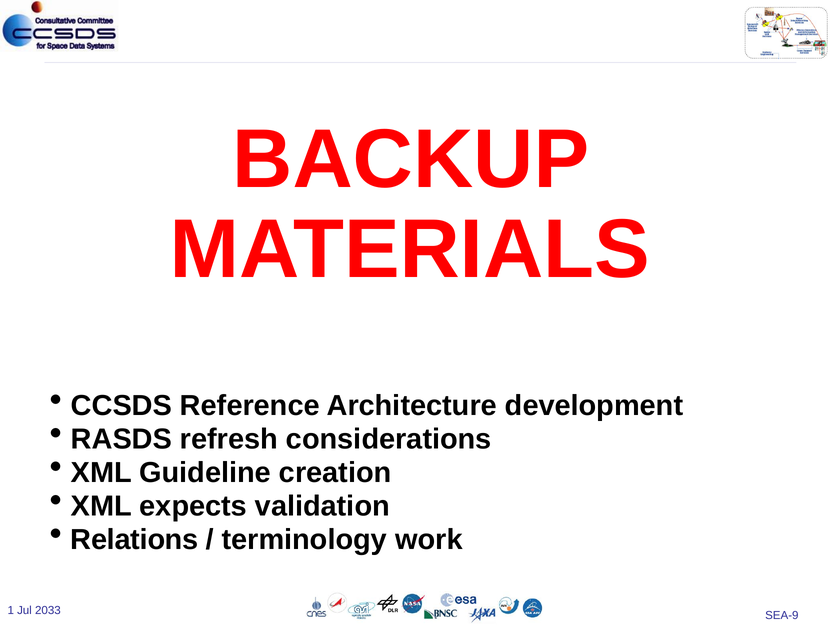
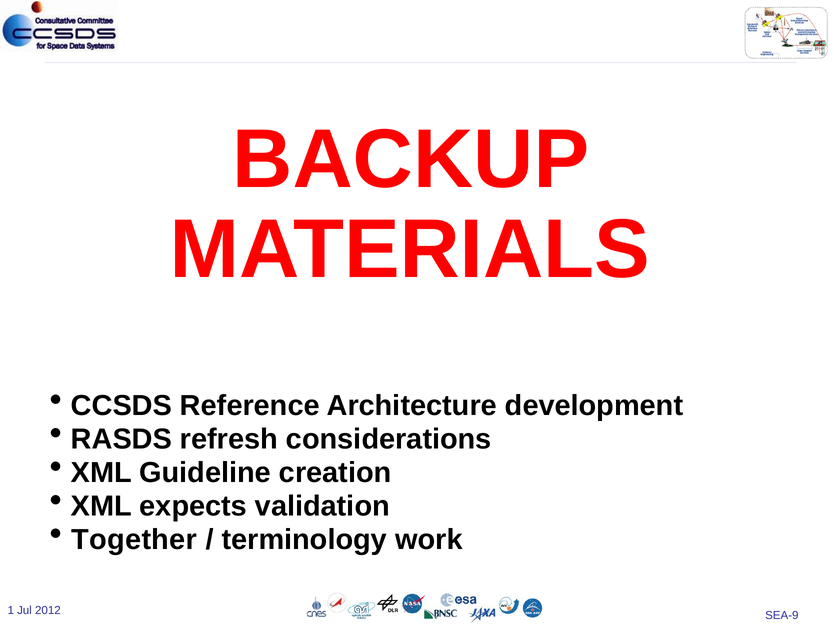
Relations: Relations -> Together
2033: 2033 -> 2012
